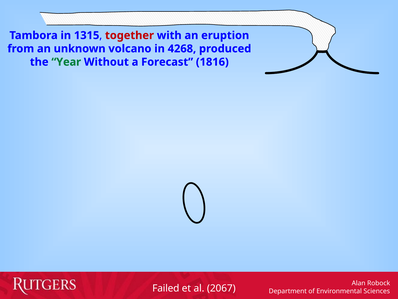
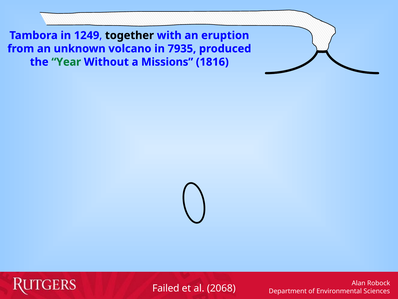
1315: 1315 -> 1249
together colour: red -> black
4268: 4268 -> 7935
Forecast: Forecast -> Missions
2067: 2067 -> 2068
